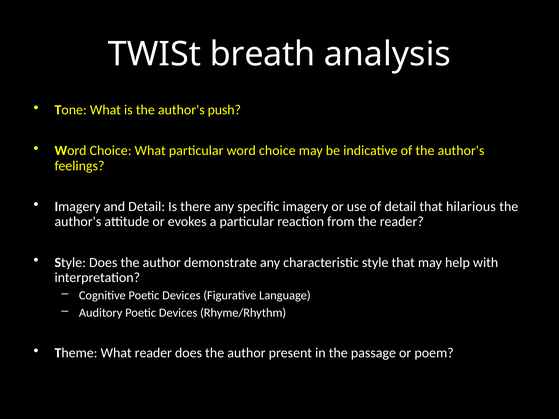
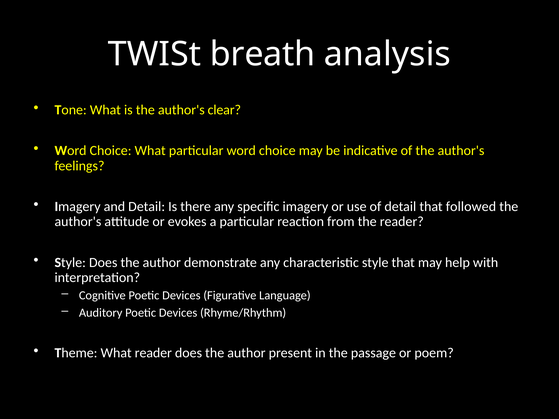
push: push -> clear
hilarious: hilarious -> followed
